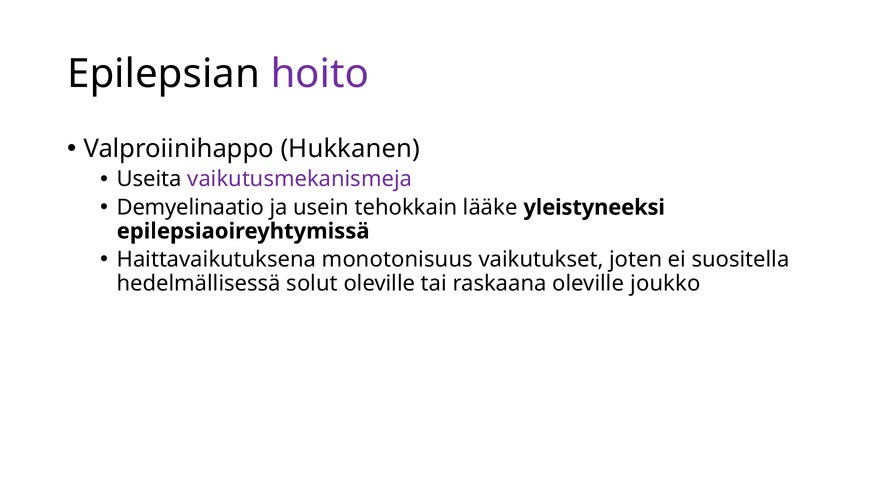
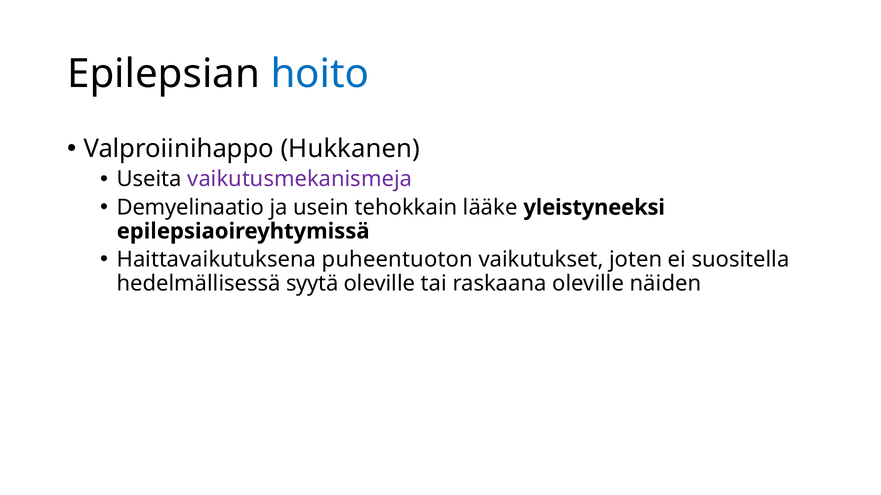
hoito colour: purple -> blue
monotonisuus: monotonisuus -> puheentuoton
solut: solut -> syytä
joukko: joukko -> näiden
